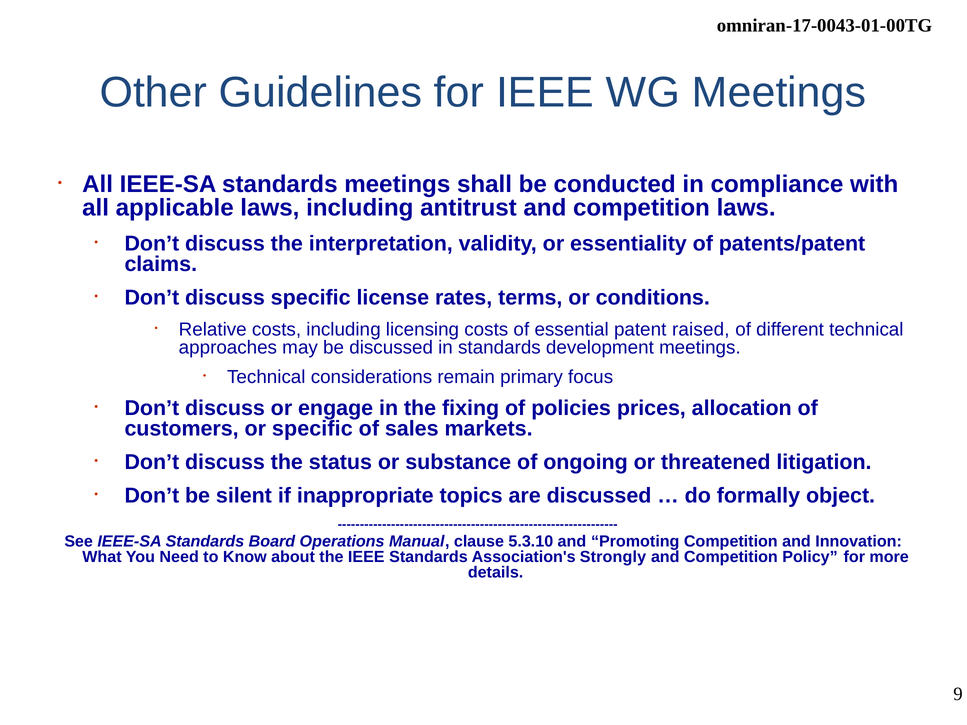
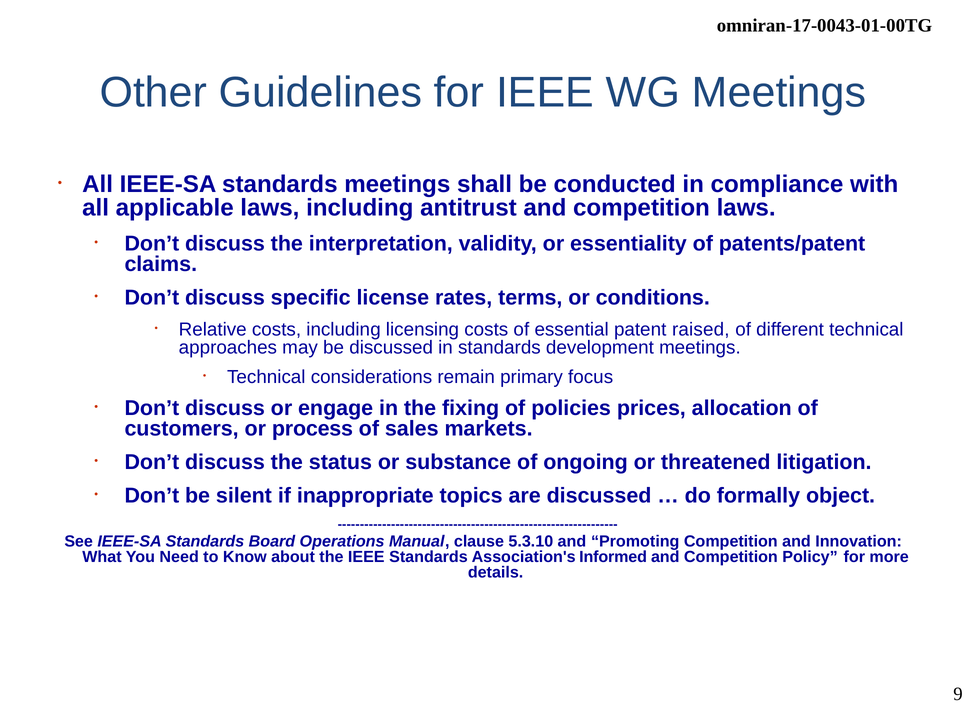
or specific: specific -> process
Strongly: Strongly -> Informed
